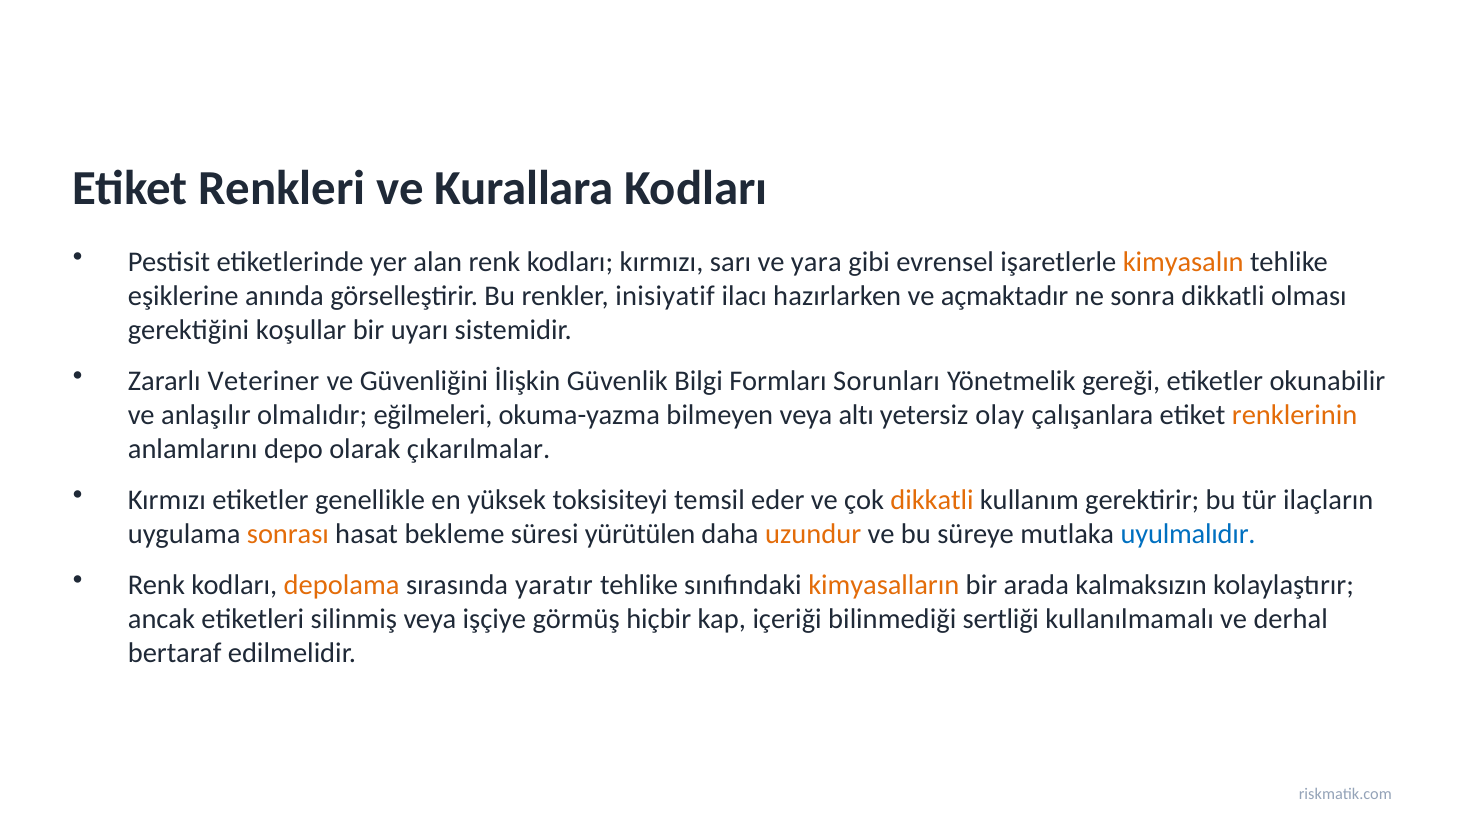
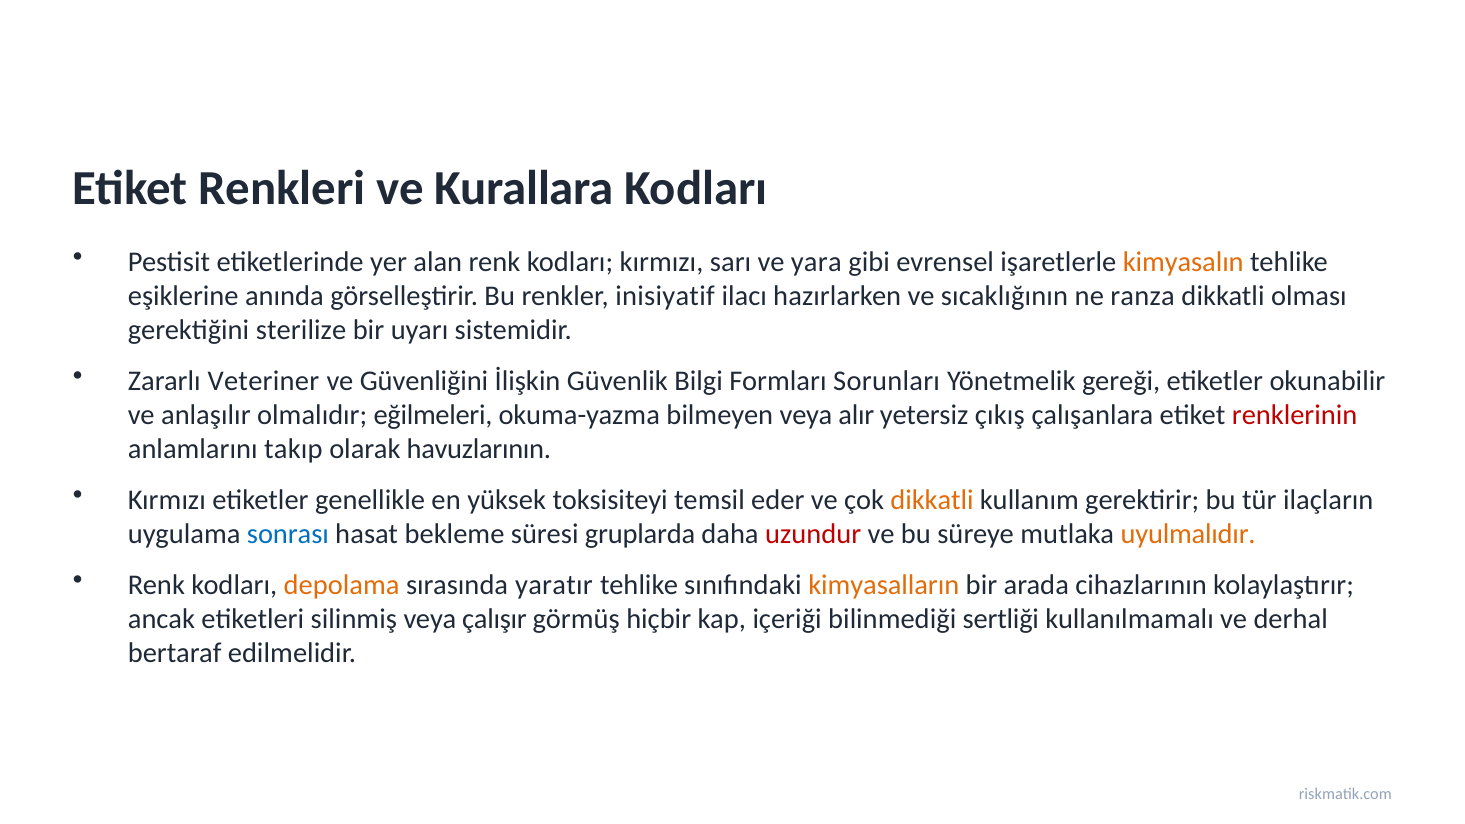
açmaktadır: açmaktadır -> sıcaklığının
sonra: sonra -> ranza
koşullar: koşullar -> sterilize
altı: altı -> alır
olay: olay -> çıkış
renklerinin colour: orange -> red
depo: depo -> takıp
çıkarılmalar: çıkarılmalar -> havuzlarının
sonrası colour: orange -> blue
yürütülen: yürütülen -> gruplarda
uzundur colour: orange -> red
uyulmalıdır colour: blue -> orange
kalmaksızın: kalmaksızın -> cihazlarının
işçiye: işçiye -> çalışır
